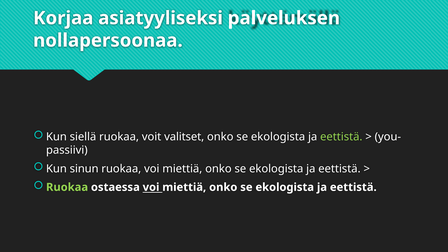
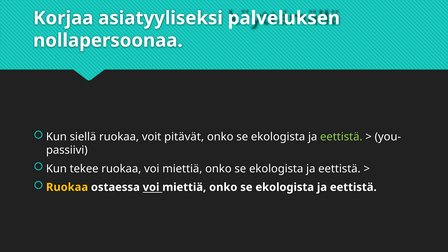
valitset: valitset -> pitävät
sinun: sinun -> tekee
Ruokaa at (67, 187) colour: light green -> yellow
